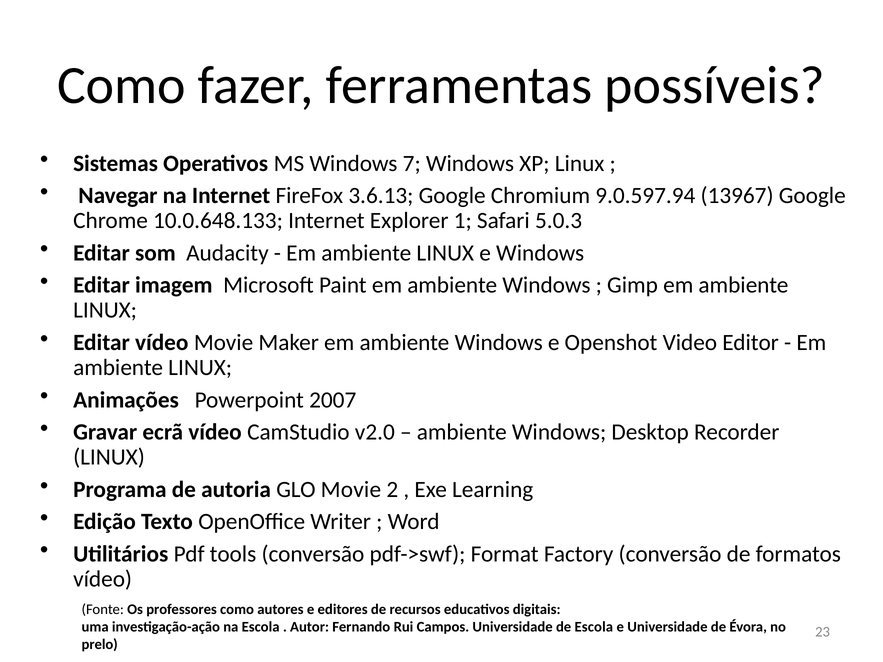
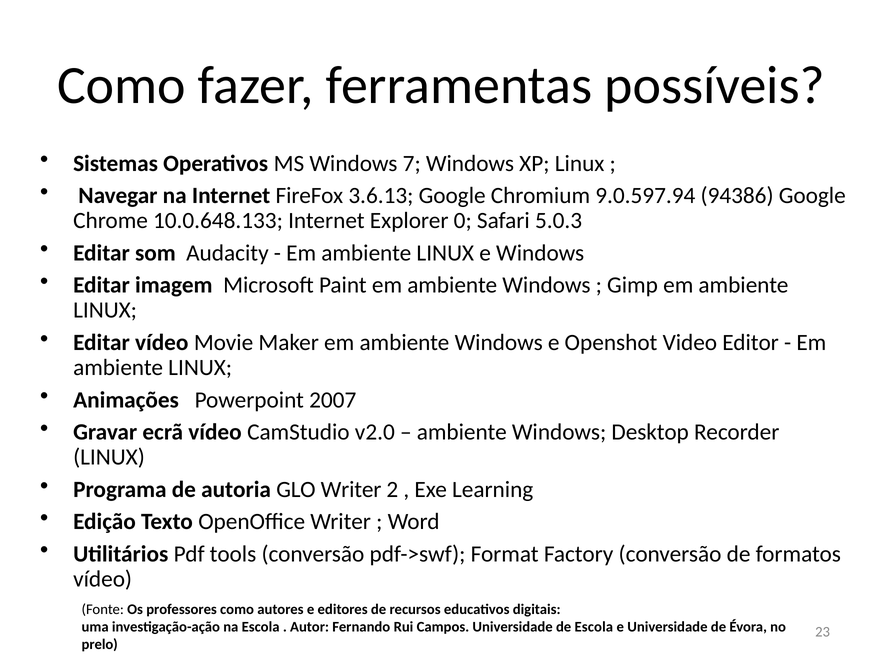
13967: 13967 -> 94386
1: 1 -> 0
GLO Movie: Movie -> Writer
